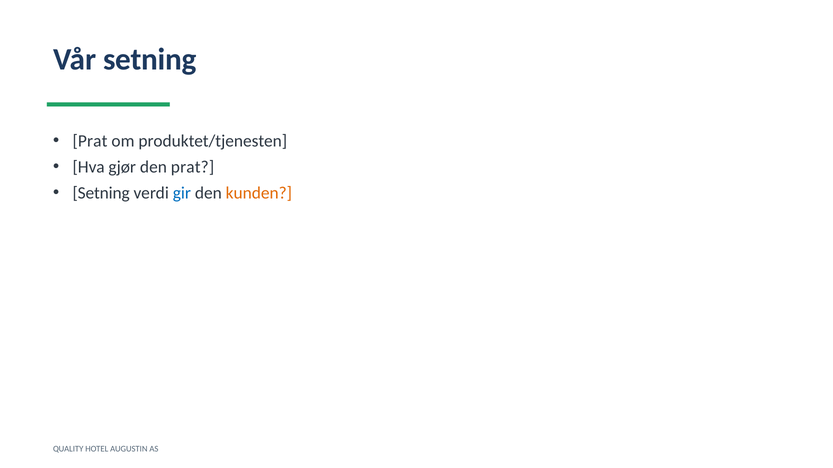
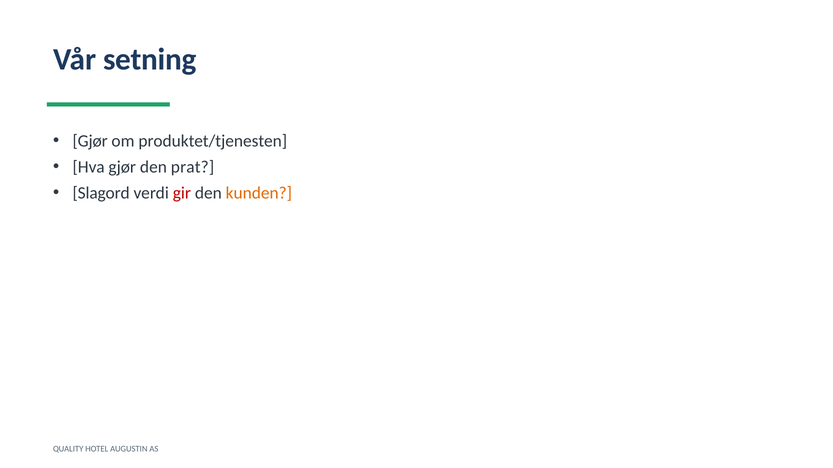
Prat at (90, 141): Prat -> Gjør
Setning at (101, 193): Setning -> Slagord
gir colour: blue -> red
